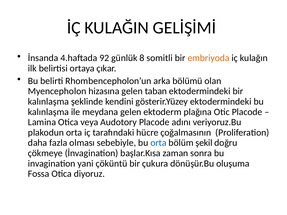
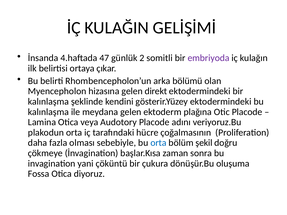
92: 92 -> 47
8: 8 -> 2
embriyoda colour: orange -> purple
taban: taban -> direkt
